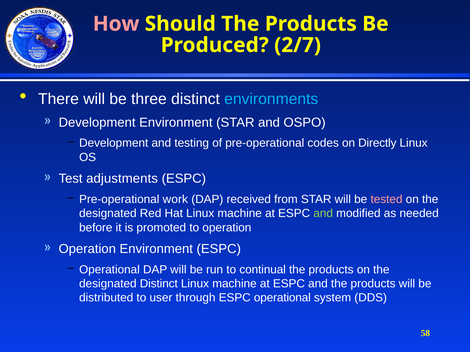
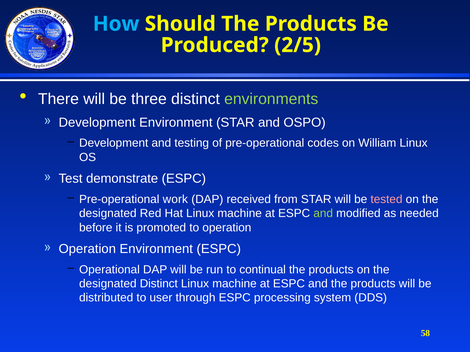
How colour: pink -> light blue
2/7: 2/7 -> 2/5
environments colour: light blue -> light green
Directly: Directly -> William
adjustments: adjustments -> demonstrate
ESPC operational: operational -> processing
